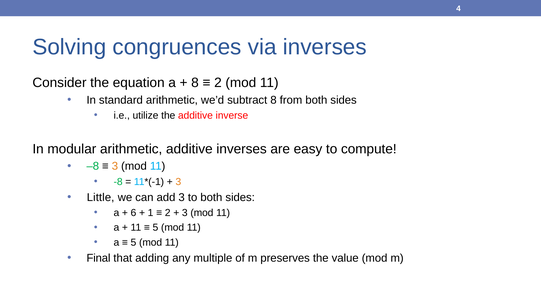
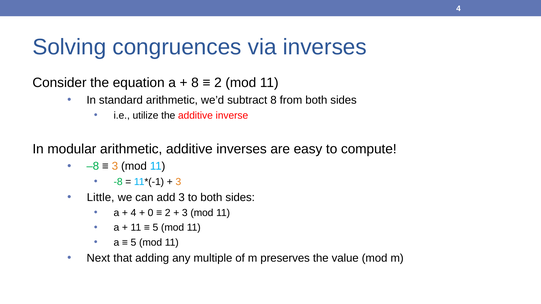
6 at (133, 213): 6 -> 4
1: 1 -> 0
Final: Final -> Next
